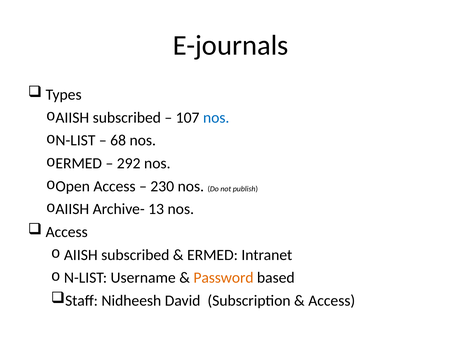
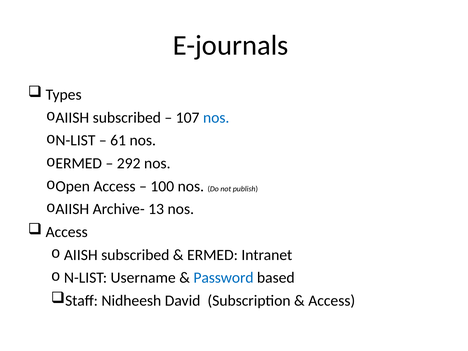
68: 68 -> 61
230: 230 -> 100
Password colour: orange -> blue
